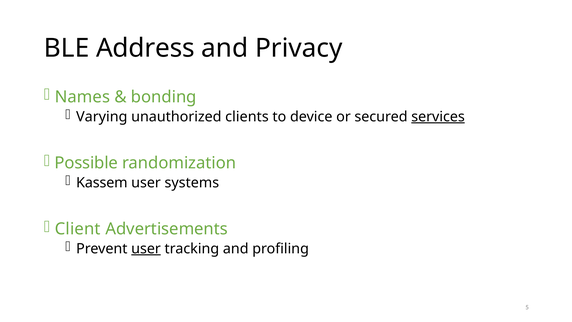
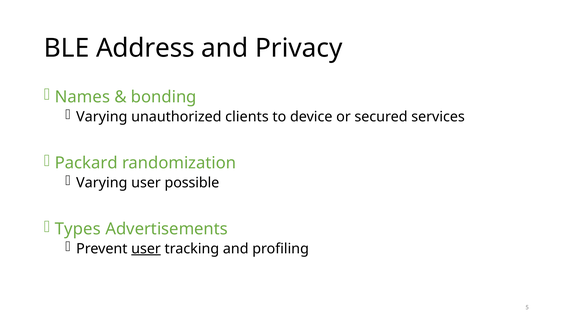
services underline: present -> none
Possible: Possible -> Packard
Kassem at (102, 183): Kassem -> Varying
systems: systems -> possible
Client: Client -> Types
